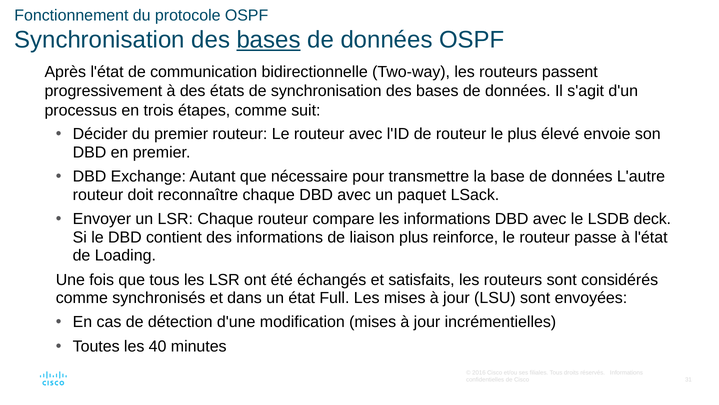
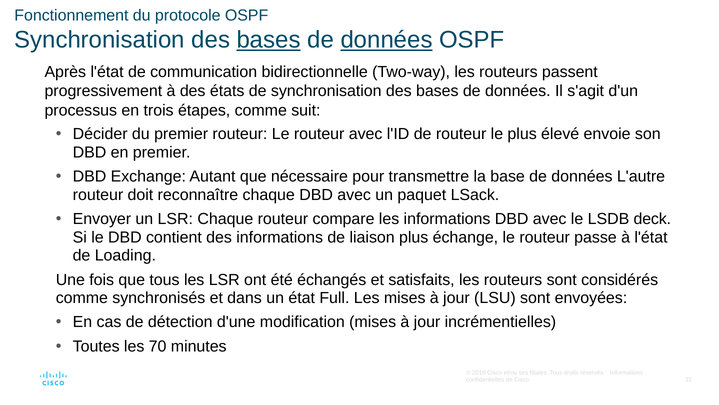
données at (387, 40) underline: none -> present
reinforce: reinforce -> échange
40: 40 -> 70
